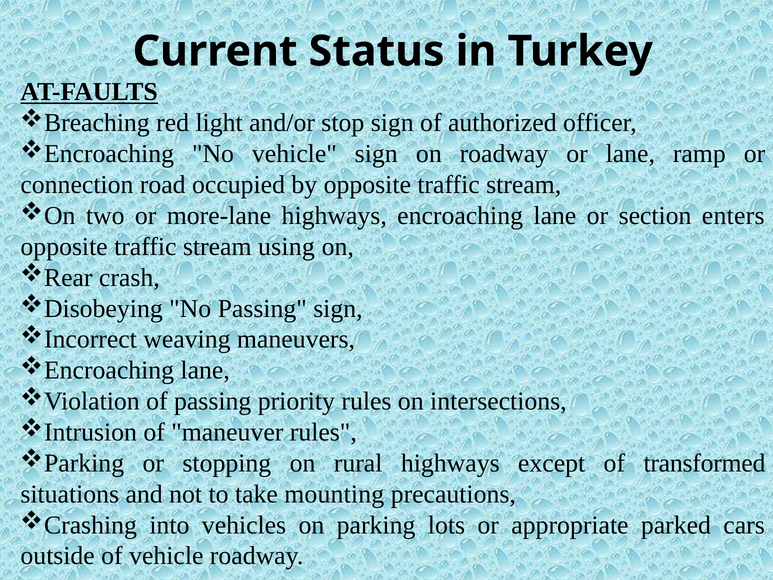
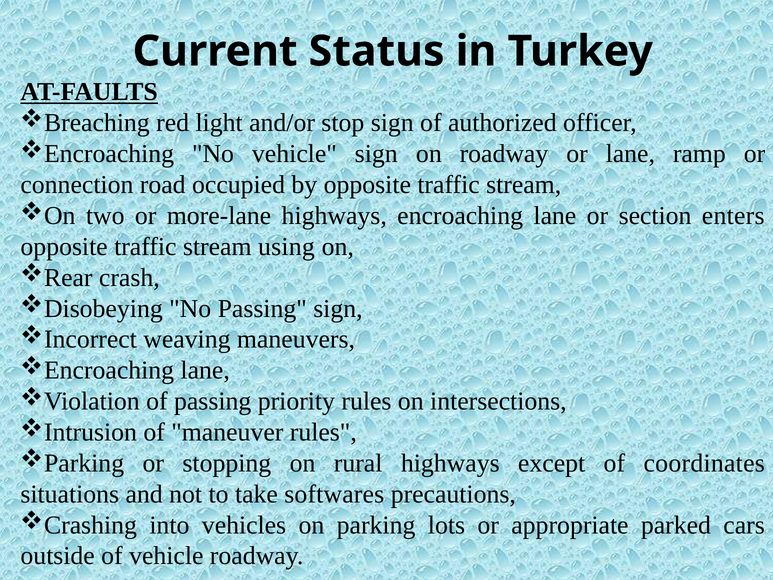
transformed: transformed -> coordinates
mounting: mounting -> softwares
